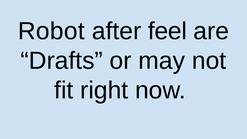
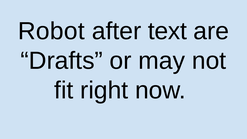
feel: feel -> text
